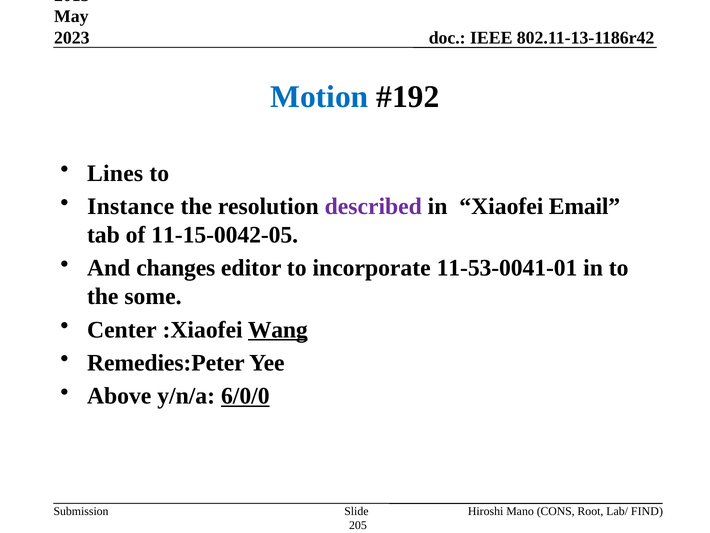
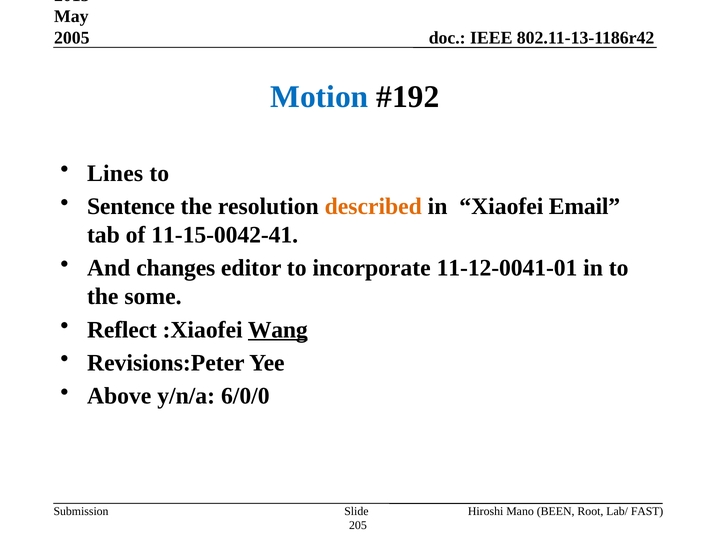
2023: 2023 -> 2005
Instance: Instance -> Sentence
described colour: purple -> orange
11-15-0042-05: 11-15-0042-05 -> 11-15-0042-41
11-53-0041-01: 11-53-0041-01 -> 11-12-0041-01
Center: Center -> Reflect
Remedies:Peter: Remedies:Peter -> Revisions:Peter
6/0/0 underline: present -> none
CONS: CONS -> BEEN
FIND: FIND -> FAST
